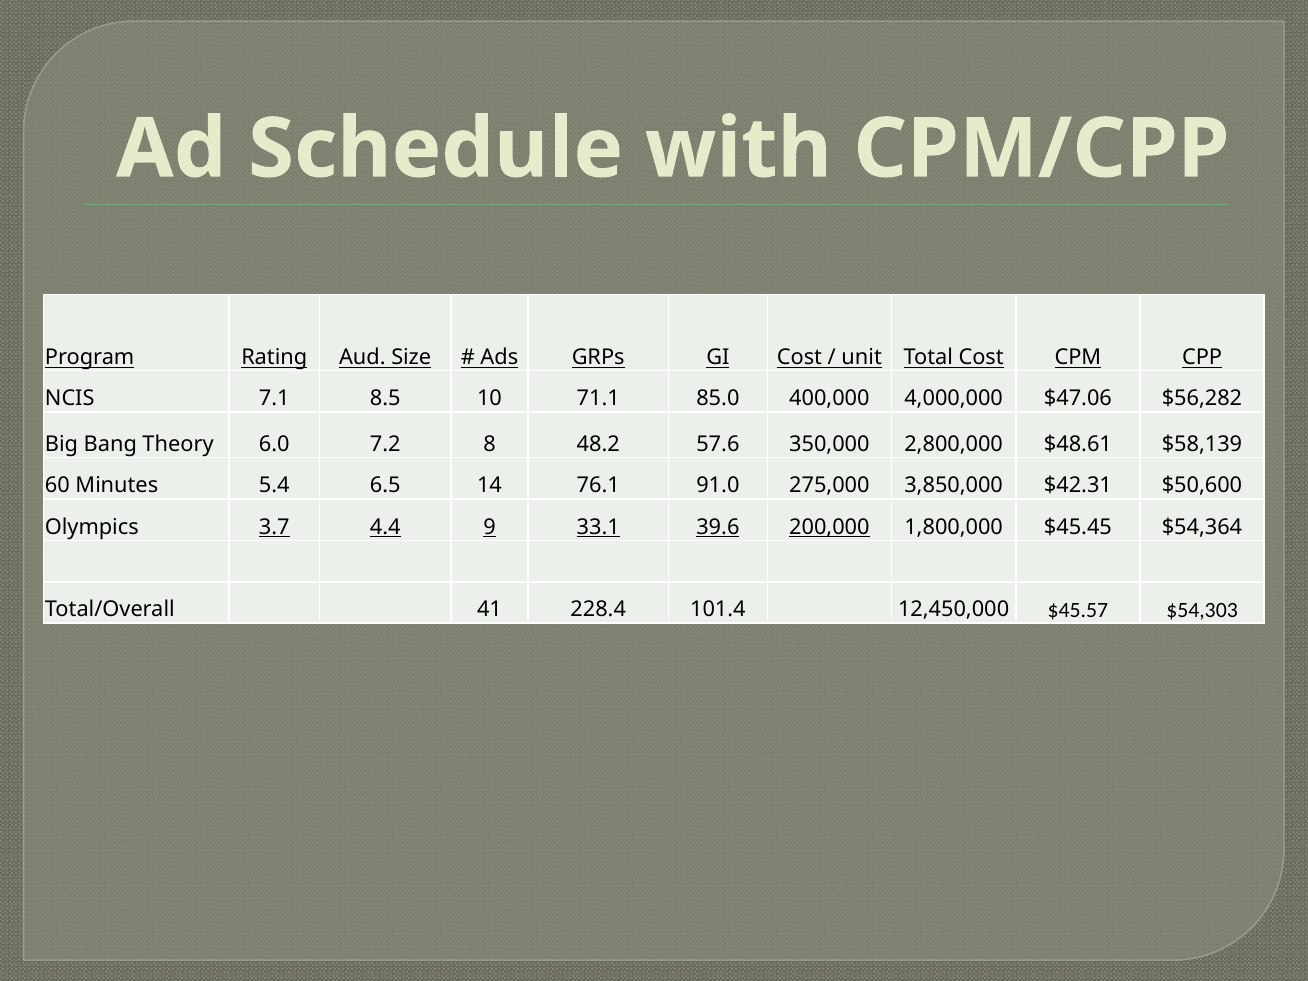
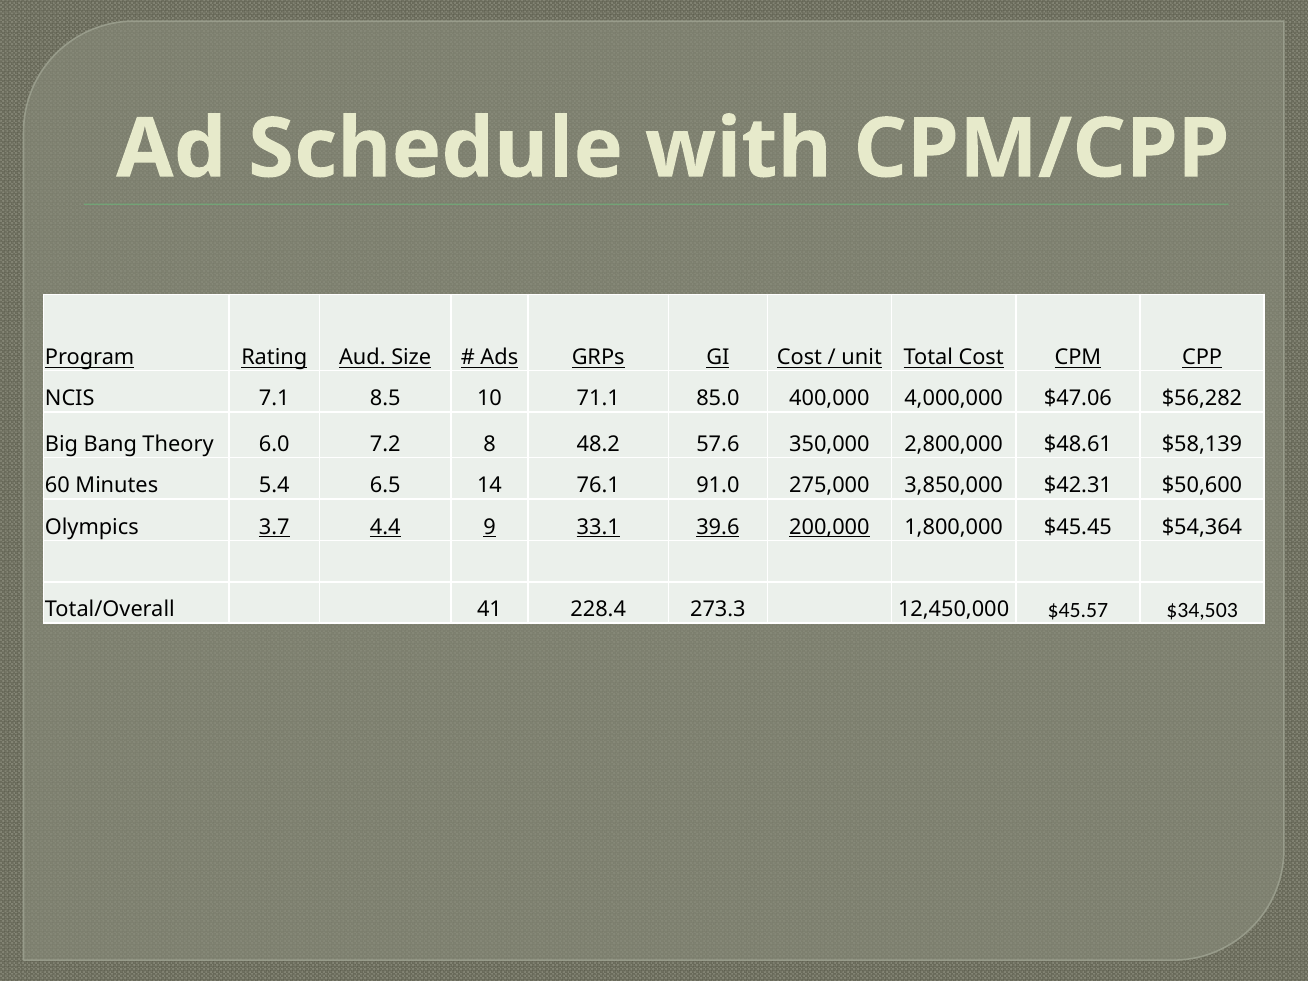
101.4: 101.4 -> 273.3
$54,303: $54,303 -> $34,503
